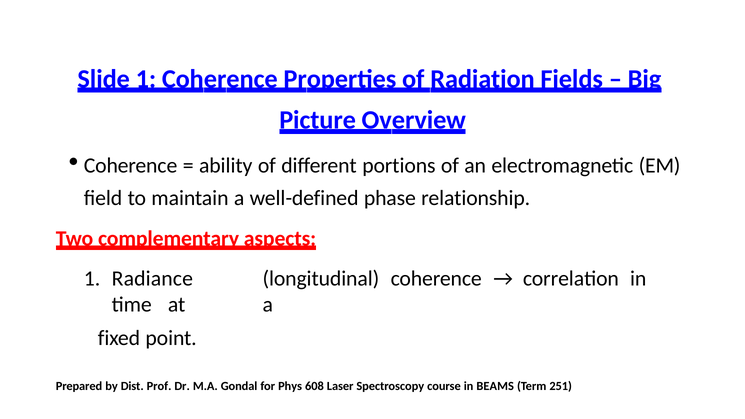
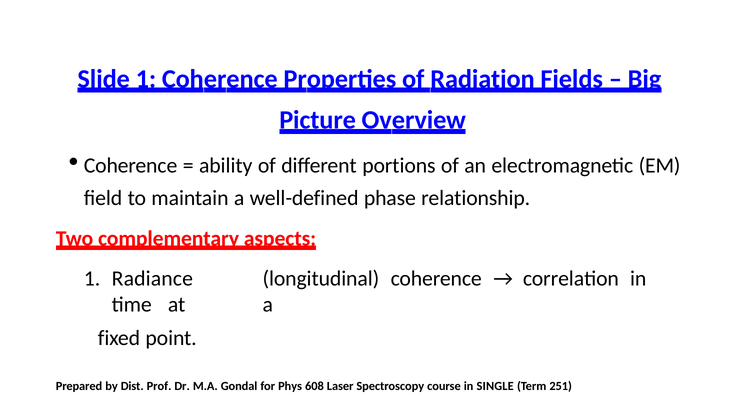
BEAMS: BEAMS -> SINGLE
